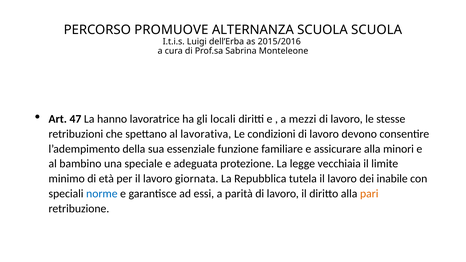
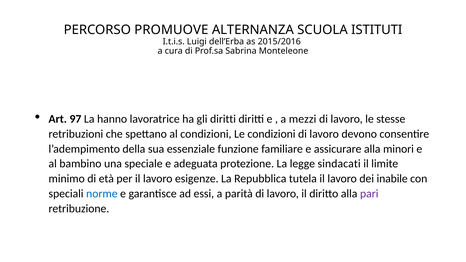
SCUOLA SCUOLA: SCUOLA -> ISTITUTI
47: 47 -> 97
gli locali: locali -> diritti
al lavorativa: lavorativa -> condizioni
vecchiaia: vecchiaia -> sindacati
giornata: giornata -> esigenze
pari colour: orange -> purple
